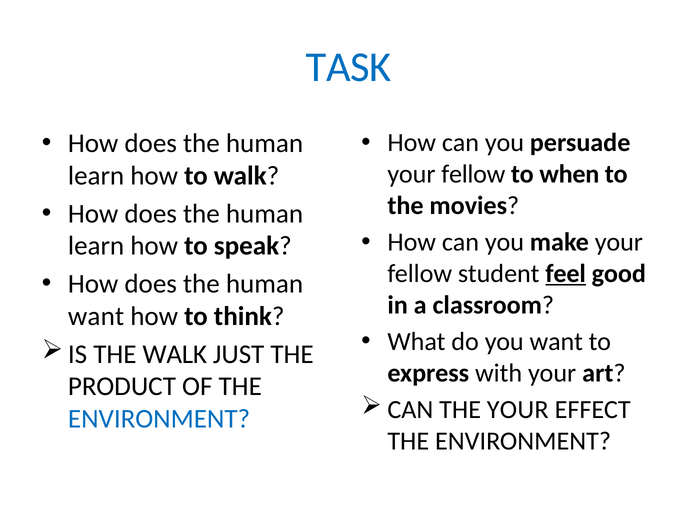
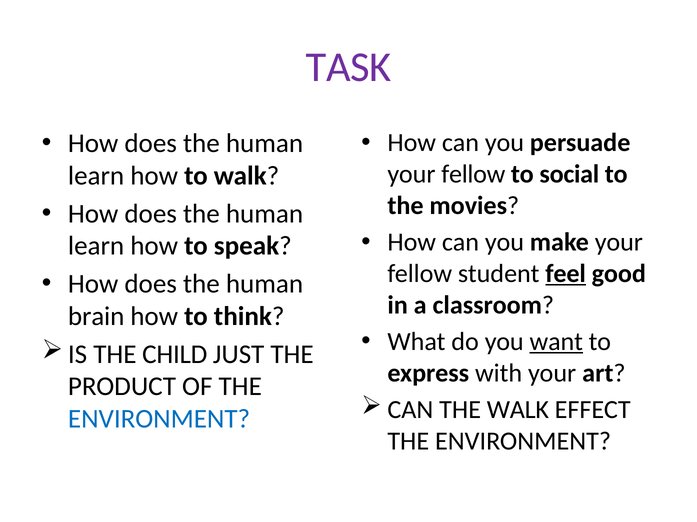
TASK colour: blue -> purple
when: when -> social
want at (96, 317): want -> brain
want at (556, 342) underline: none -> present
THE WALK: WALK -> CHILD
THE YOUR: YOUR -> WALK
